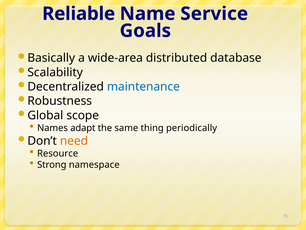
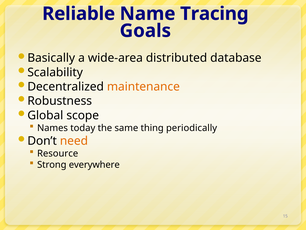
Service: Service -> Tracing
maintenance colour: blue -> orange
adapt: adapt -> today
namespace: namespace -> everywhere
